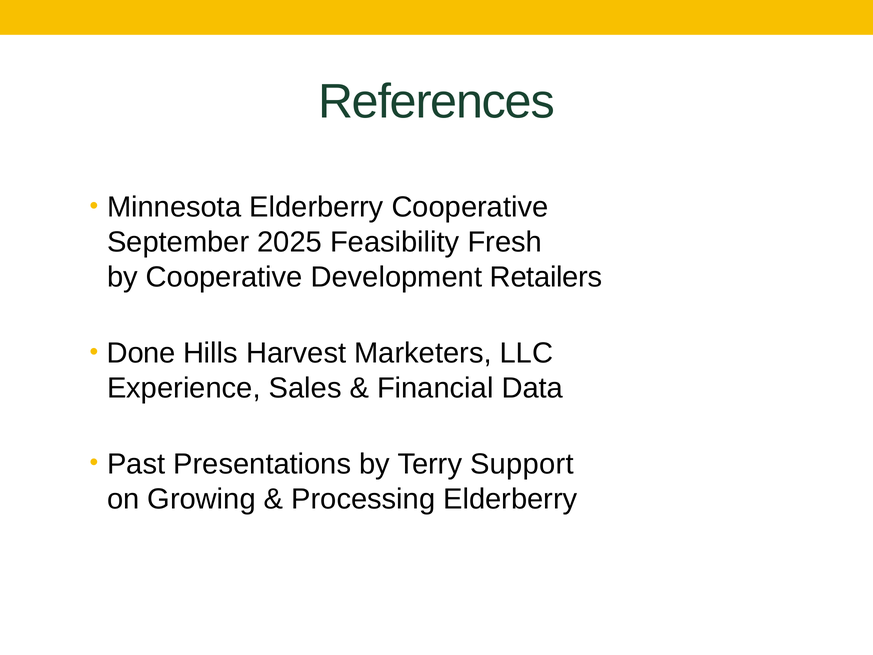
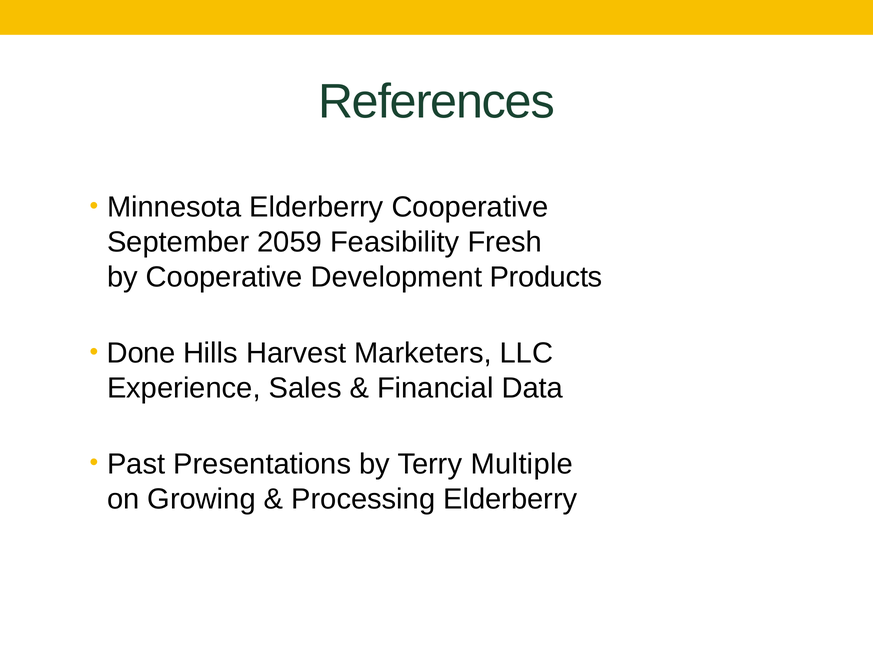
2025: 2025 -> 2059
Retailers: Retailers -> Products
Support: Support -> Multiple
